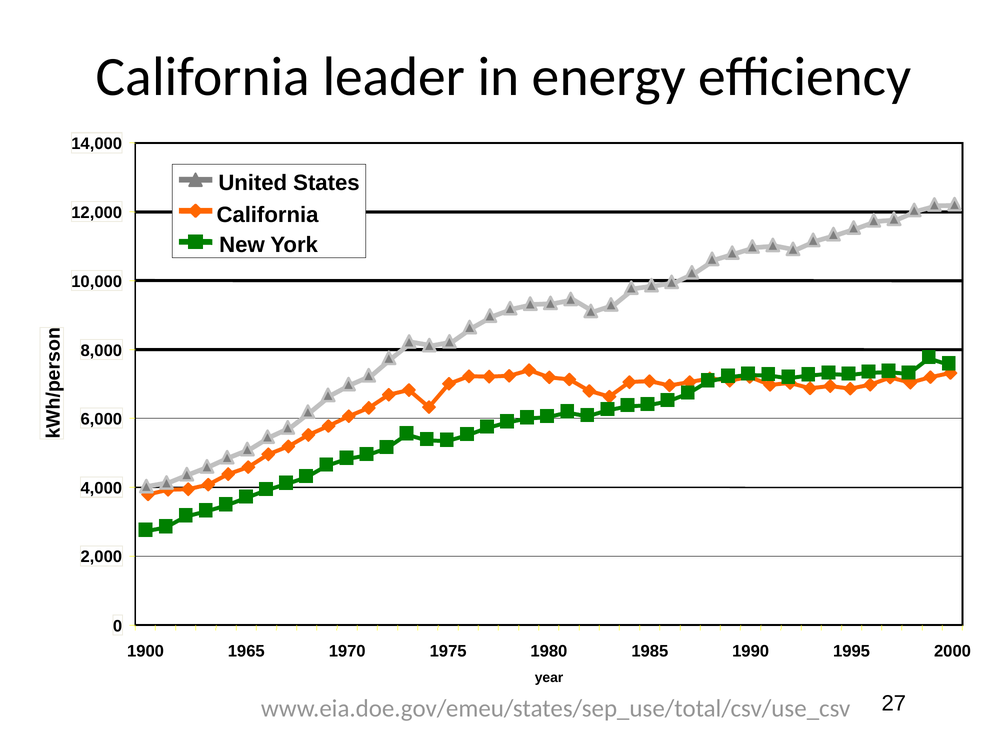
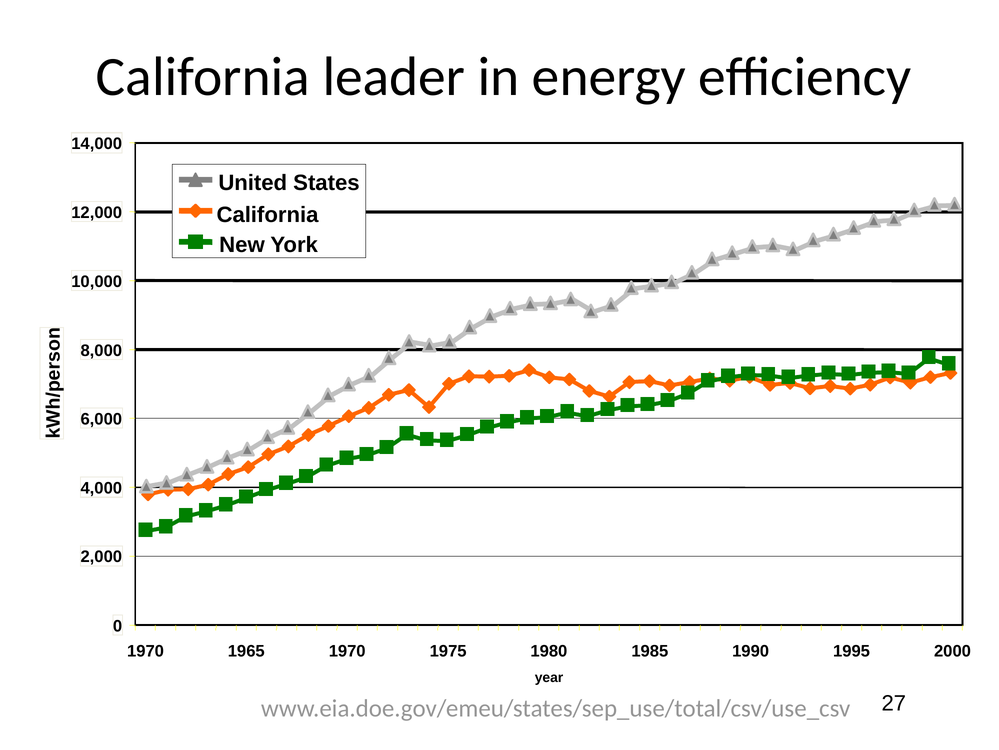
1900 at (146, 650): 1900 -> 1970
